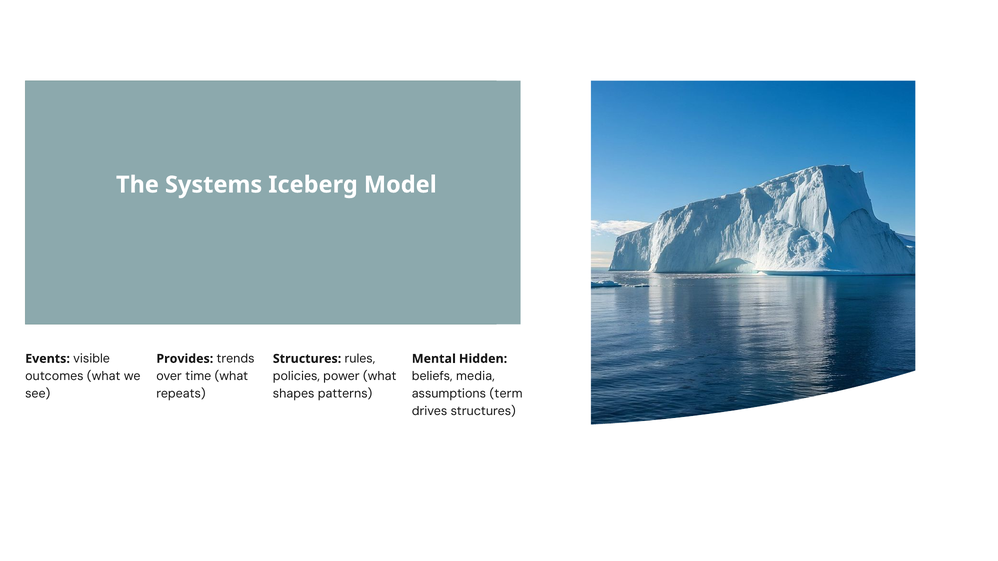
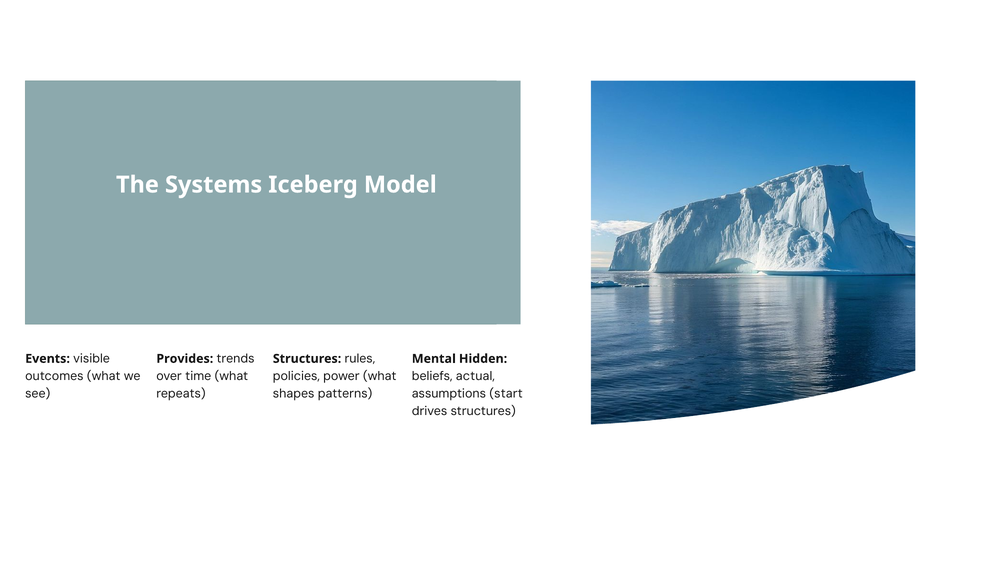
media: media -> actual
term: term -> start
